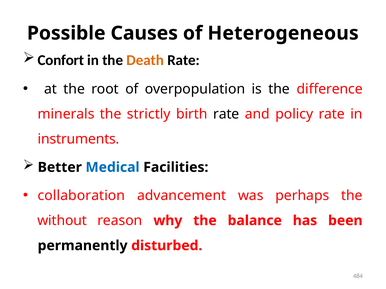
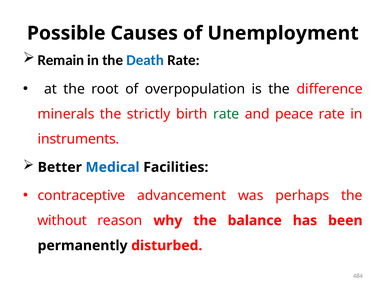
Heterogeneous: Heterogeneous -> Unemployment
Confort: Confort -> Remain
Death colour: orange -> blue
rate at (226, 114) colour: black -> green
policy: policy -> peace
collaboration: collaboration -> contraceptive
